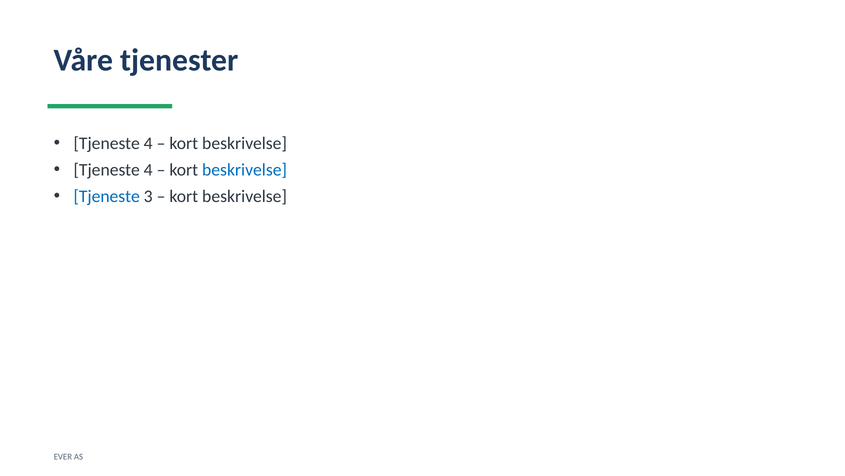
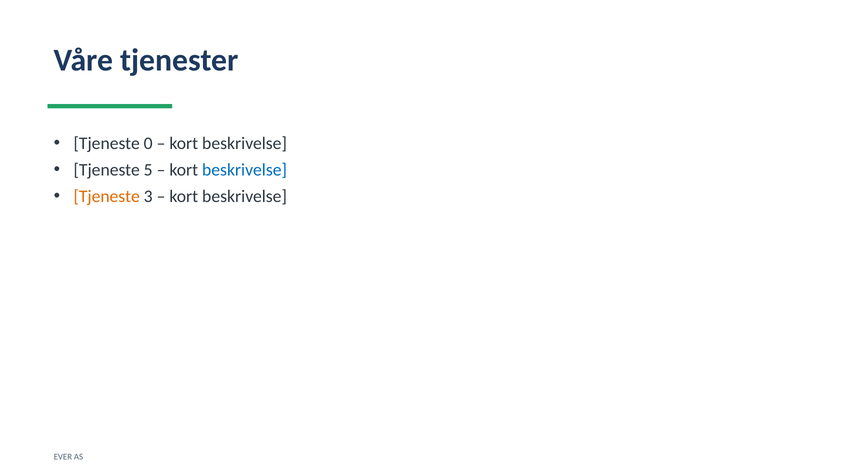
4 at (148, 143): 4 -> 0
4 at (148, 170): 4 -> 5
Tjeneste at (107, 196) colour: blue -> orange
